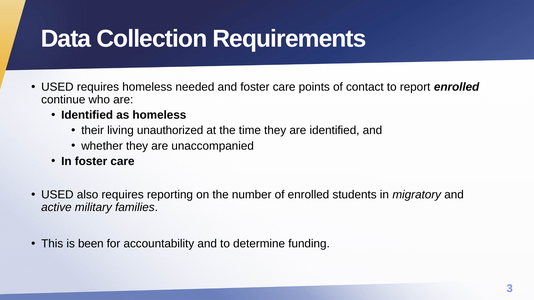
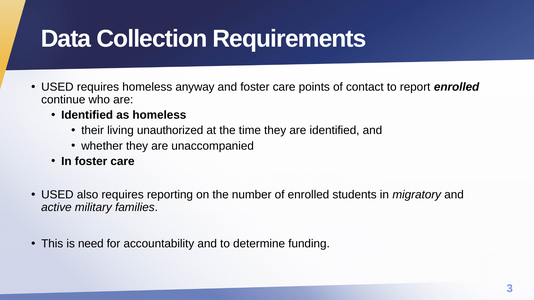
needed: needed -> anyway
been: been -> need
